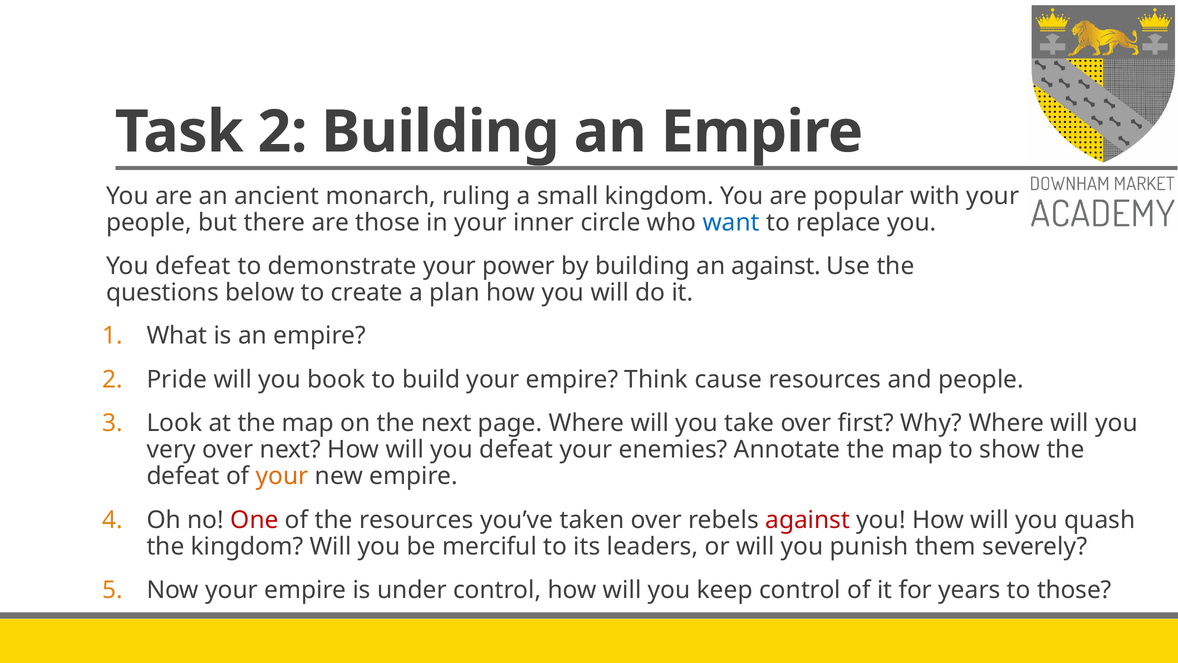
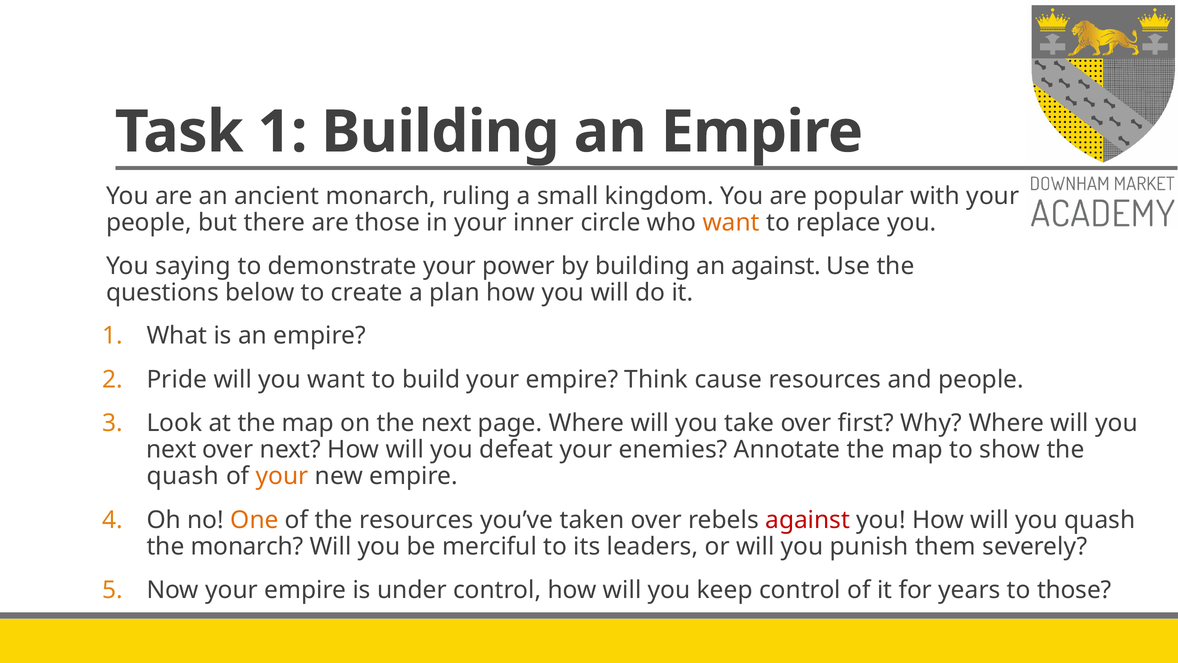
Task 2: 2 -> 1
want at (731, 222) colour: blue -> orange
defeat at (193, 266): defeat -> saying
you book: book -> want
very at (171, 450): very -> next
defeat at (183, 476): defeat -> quash
One colour: red -> orange
the kingdom: kingdom -> monarch
